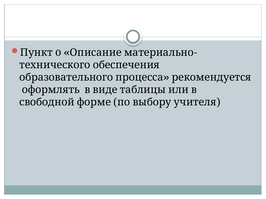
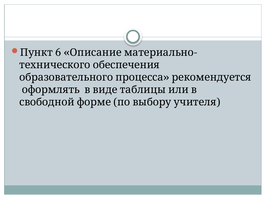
0: 0 -> 6
